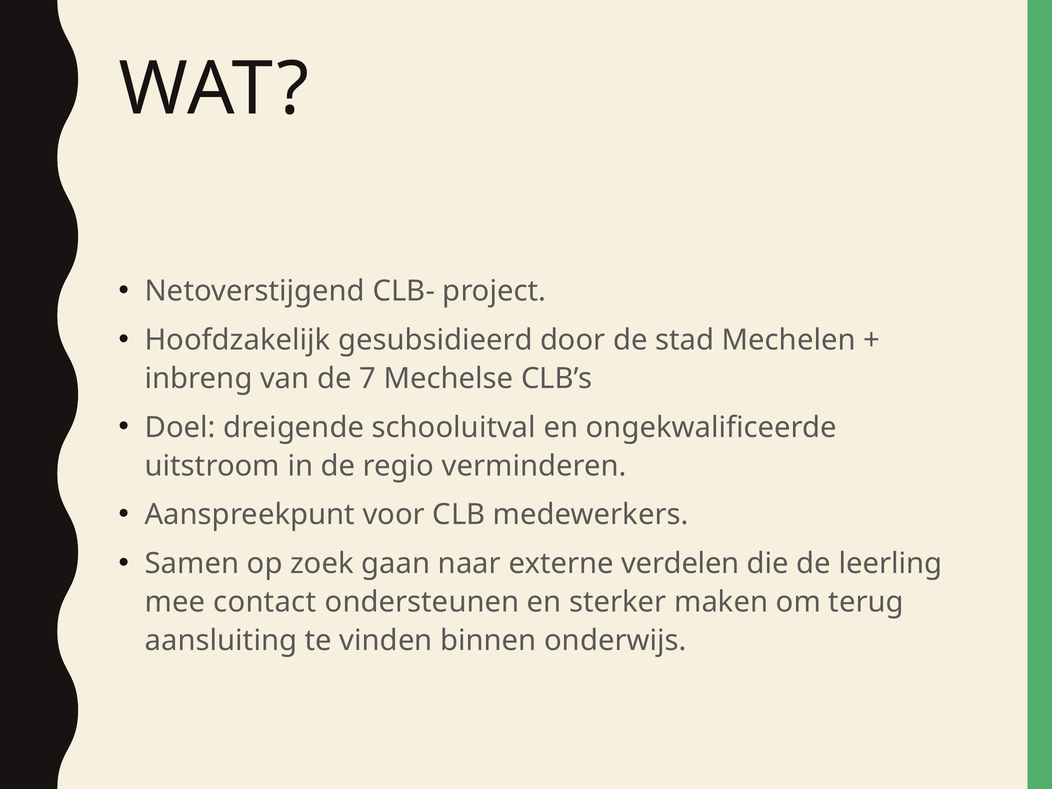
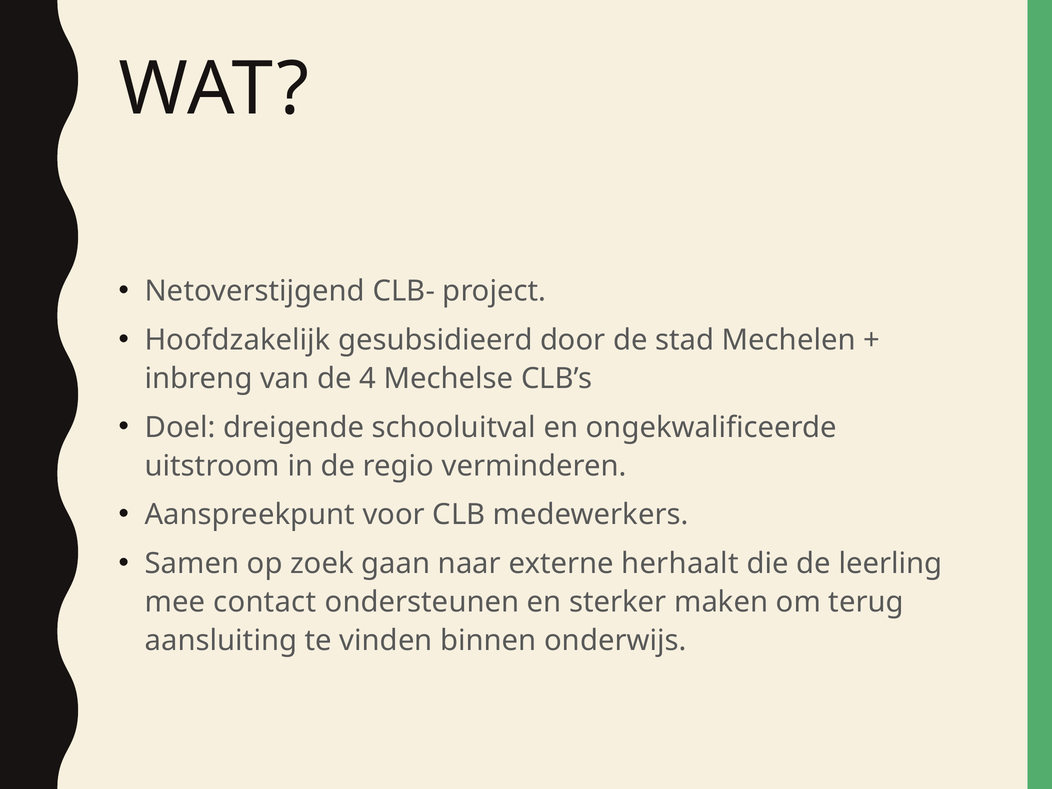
7: 7 -> 4
verdelen: verdelen -> herhaalt
